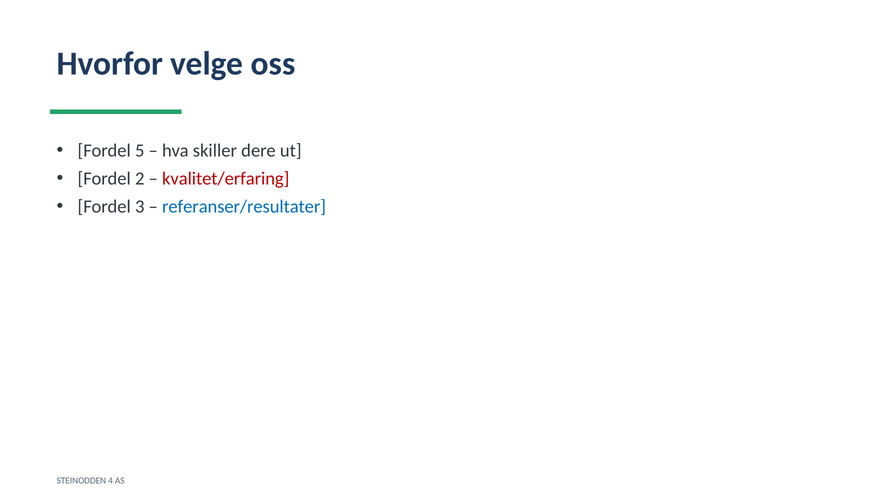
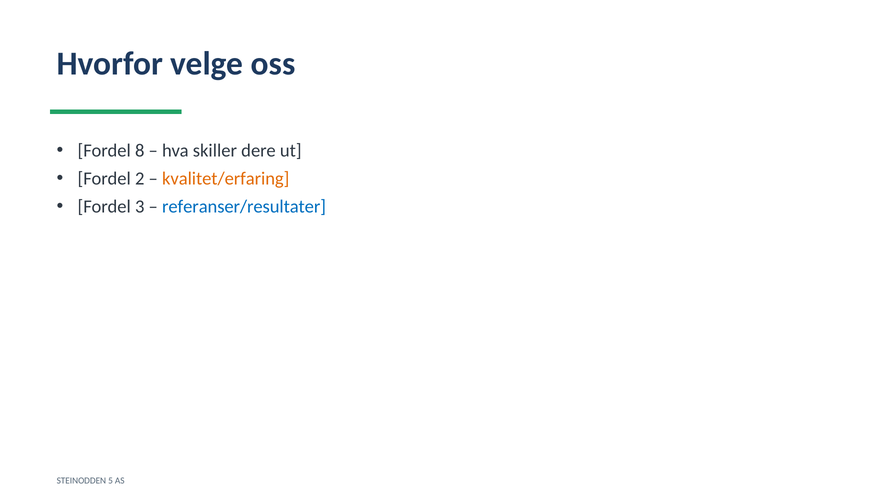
5: 5 -> 8
kvalitet/erfaring colour: red -> orange
4: 4 -> 5
